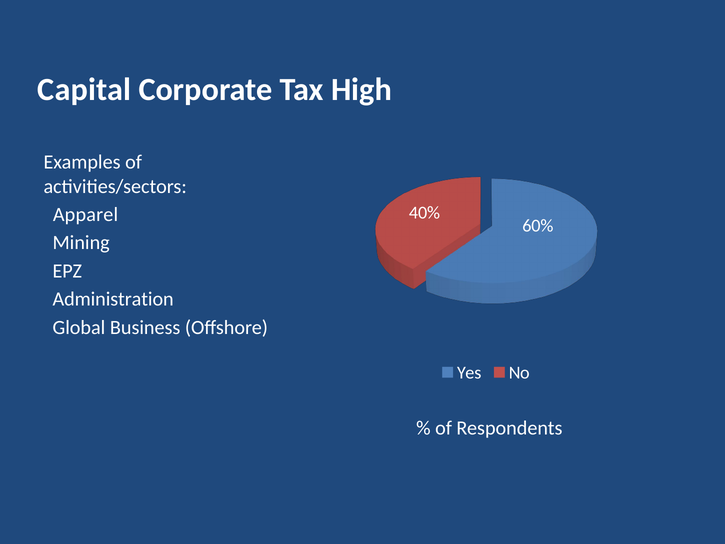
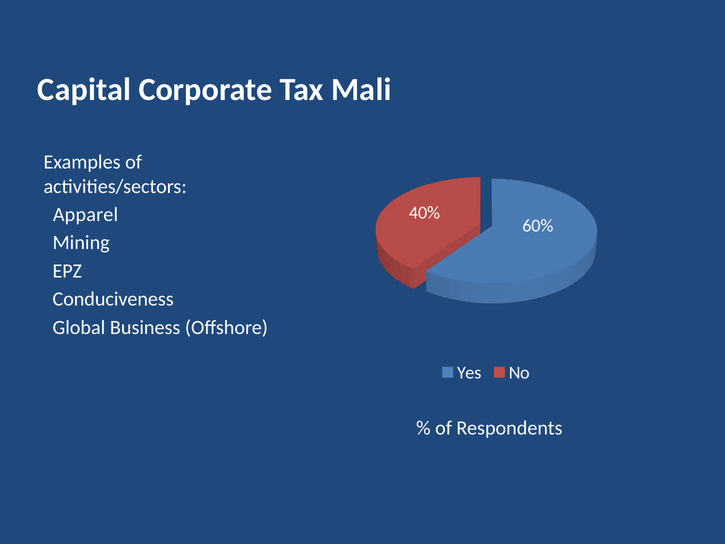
High: High -> Mali
Administration: Administration -> Conduciveness
